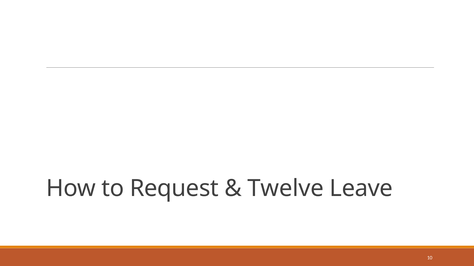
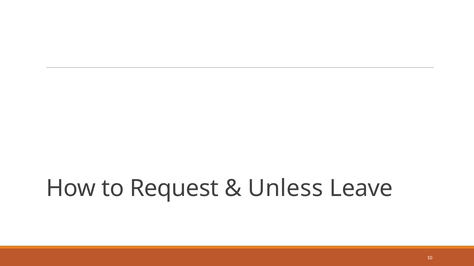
Twelve: Twelve -> Unless
